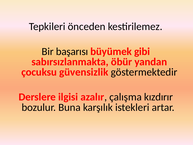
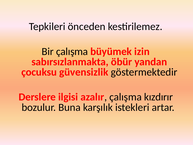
Bir başarısı: başarısı -> çalışma
gibi: gibi -> izin
